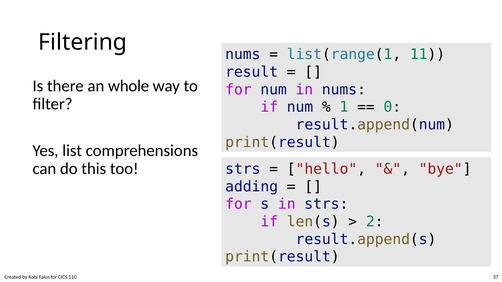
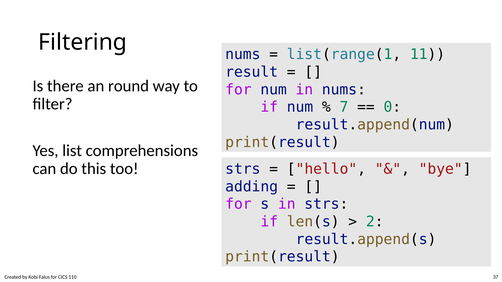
whole: whole -> round
1: 1 -> 7
